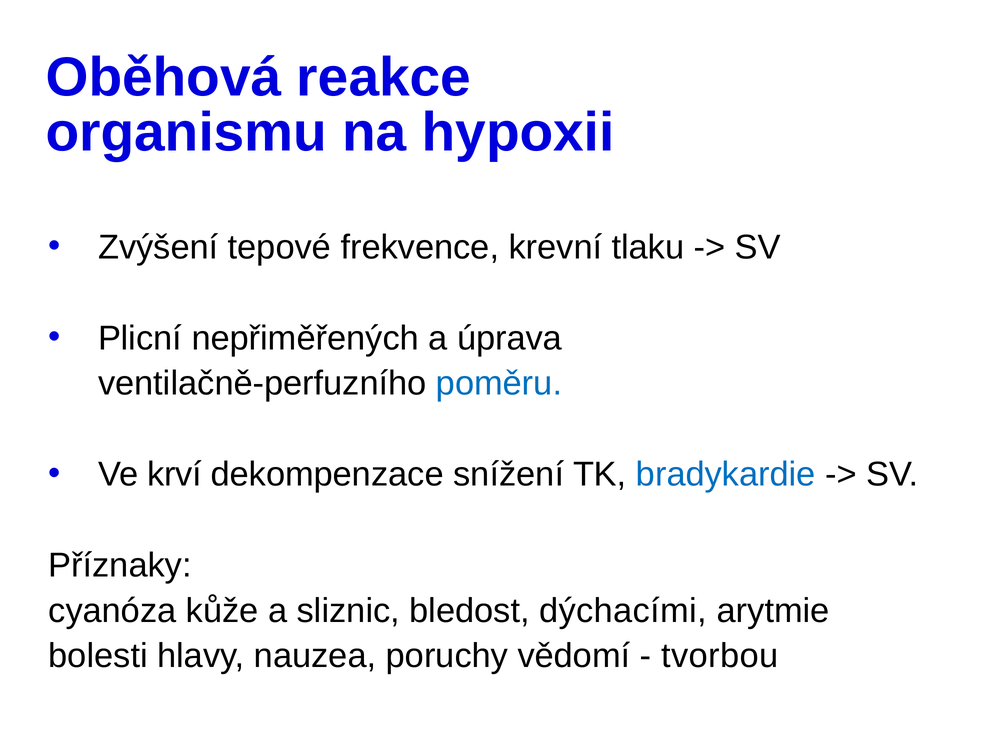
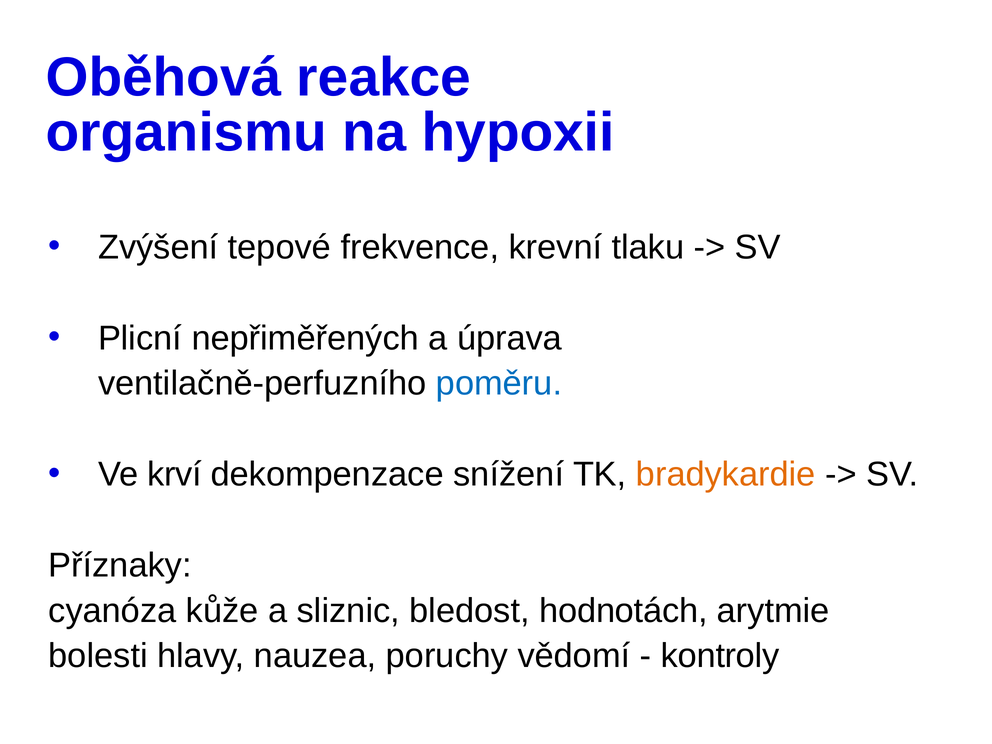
bradykardie colour: blue -> orange
dýchacími: dýchacími -> hodnotách
tvorbou: tvorbou -> kontroly
